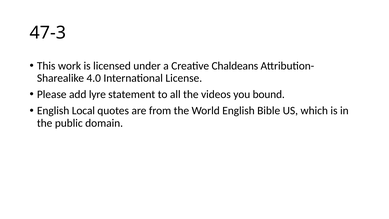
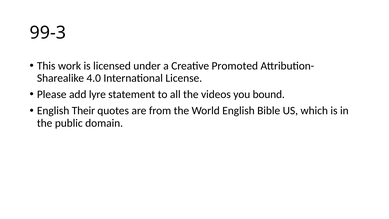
47-3: 47-3 -> 99-3
Chaldeans: Chaldeans -> Promoted
Local: Local -> Their
